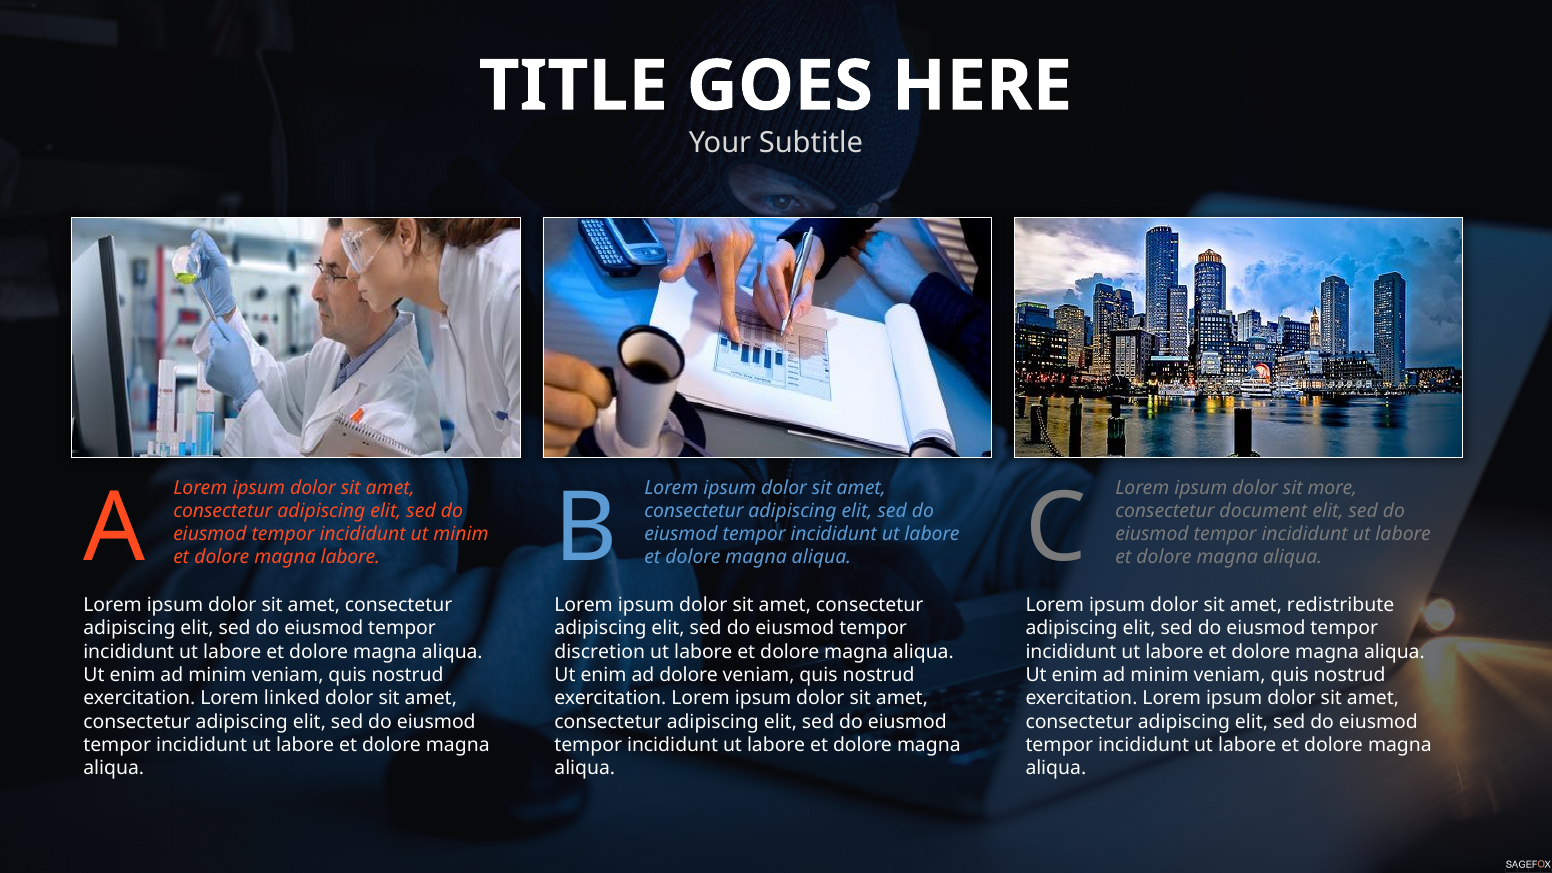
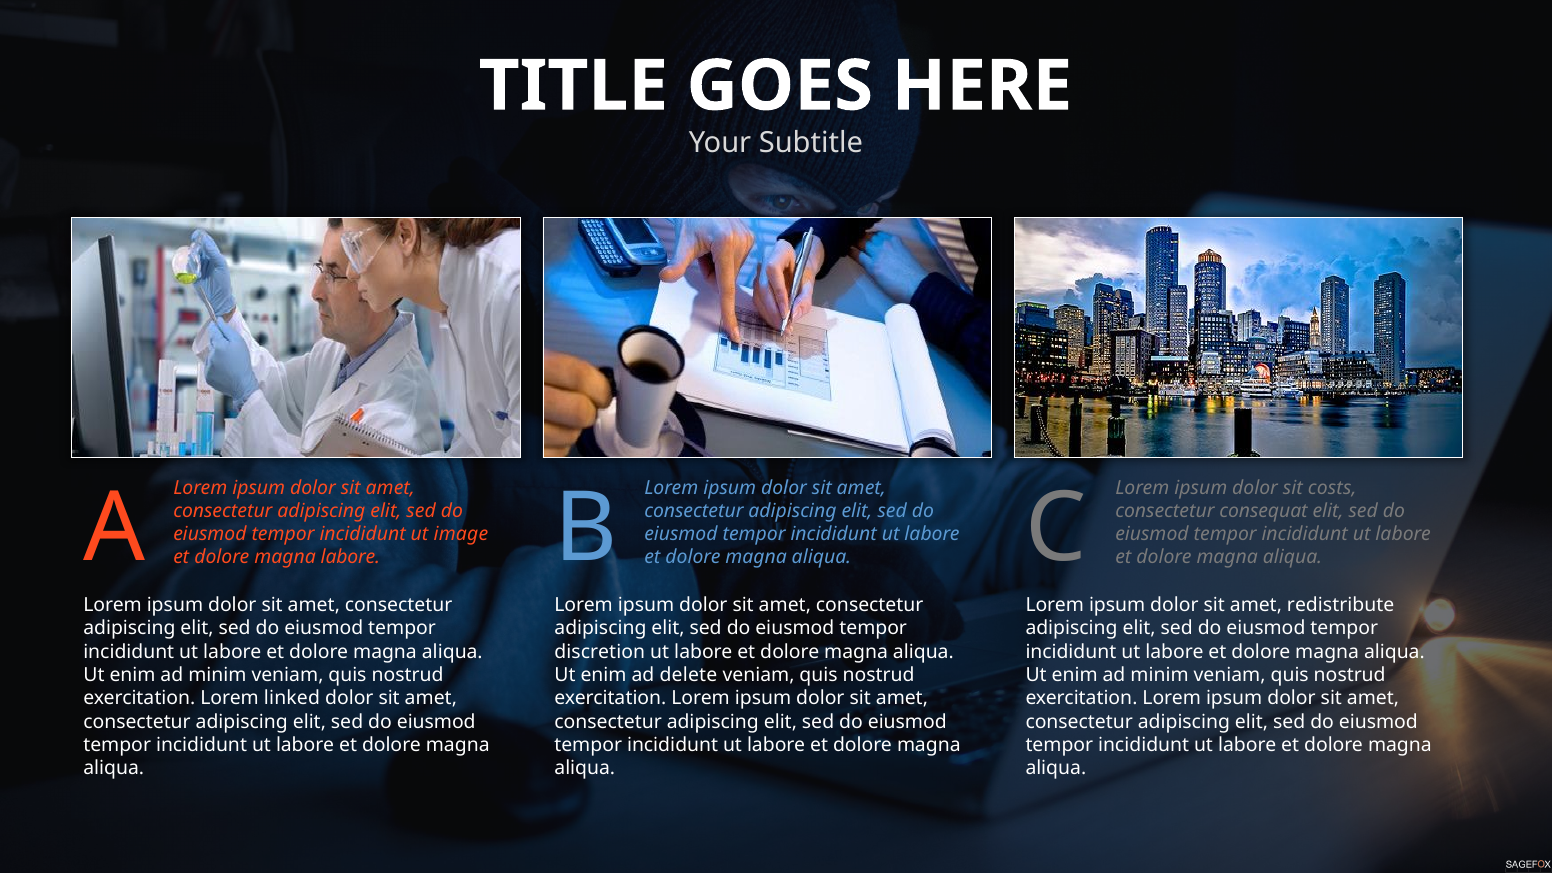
more: more -> costs
document: document -> consequat
ut minim: minim -> image
ad dolore: dolore -> delete
